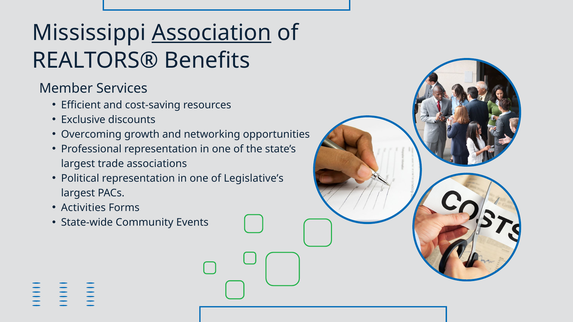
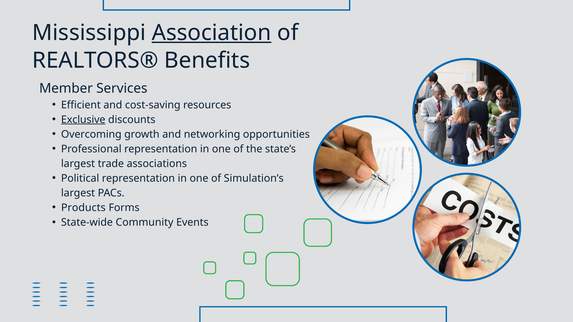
Exclusive underline: none -> present
Legislative’s: Legislative’s -> Simulation’s
Activities: Activities -> Products
